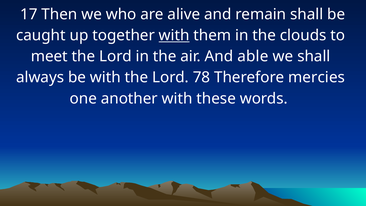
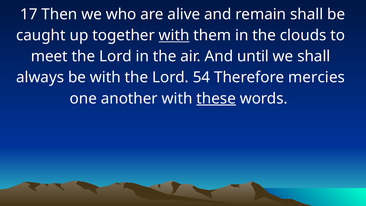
able: able -> until
78: 78 -> 54
these underline: none -> present
